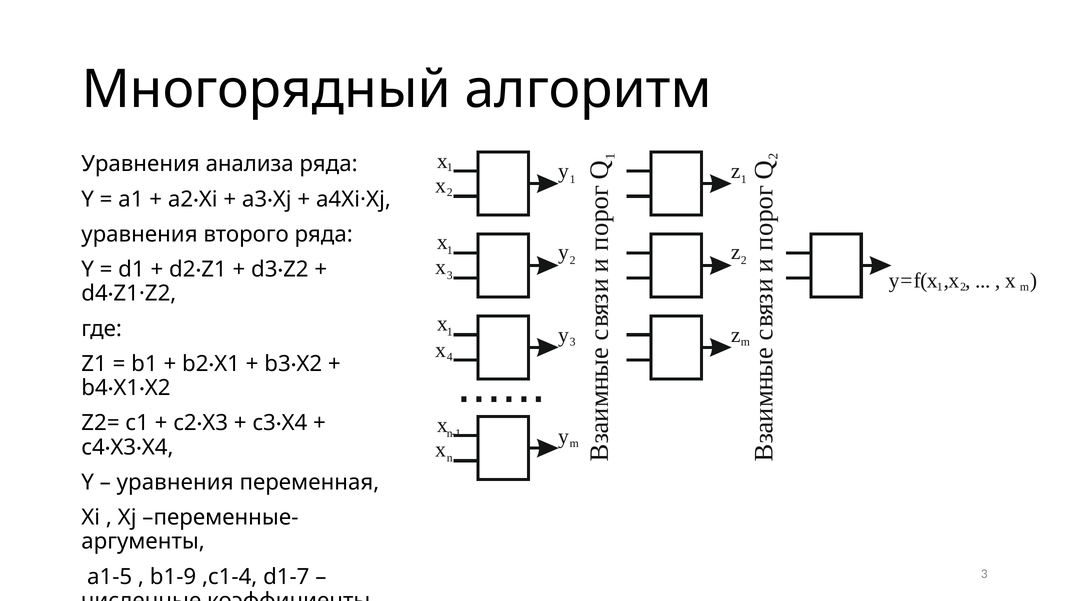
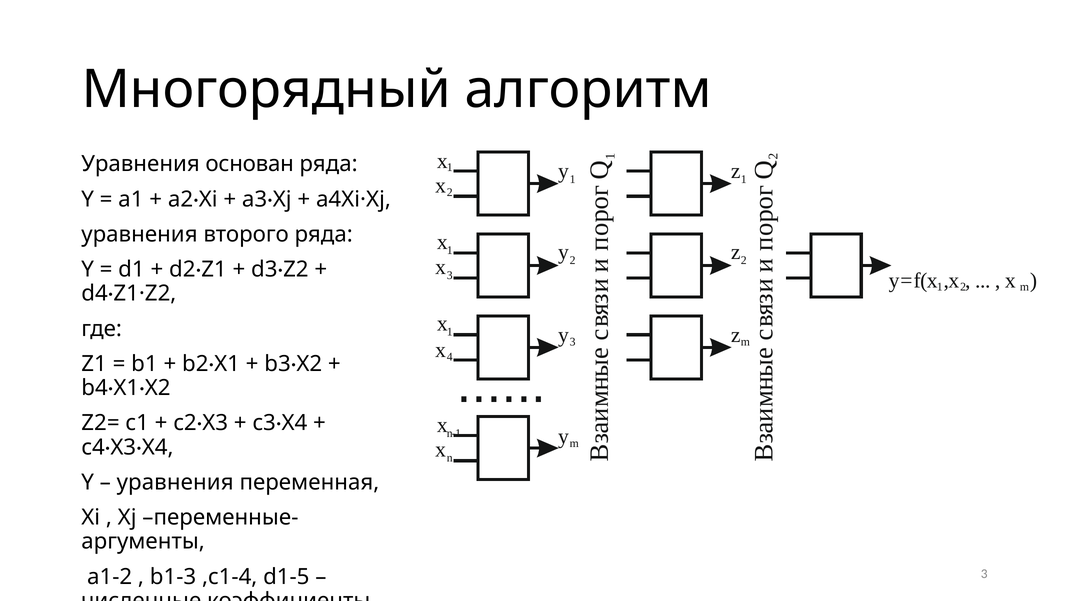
анализа: анализа -> основан
a1-5: a1-5 -> a1-2
b1-9: b1-9 -> b1-3
d1-7: d1-7 -> d1-5
